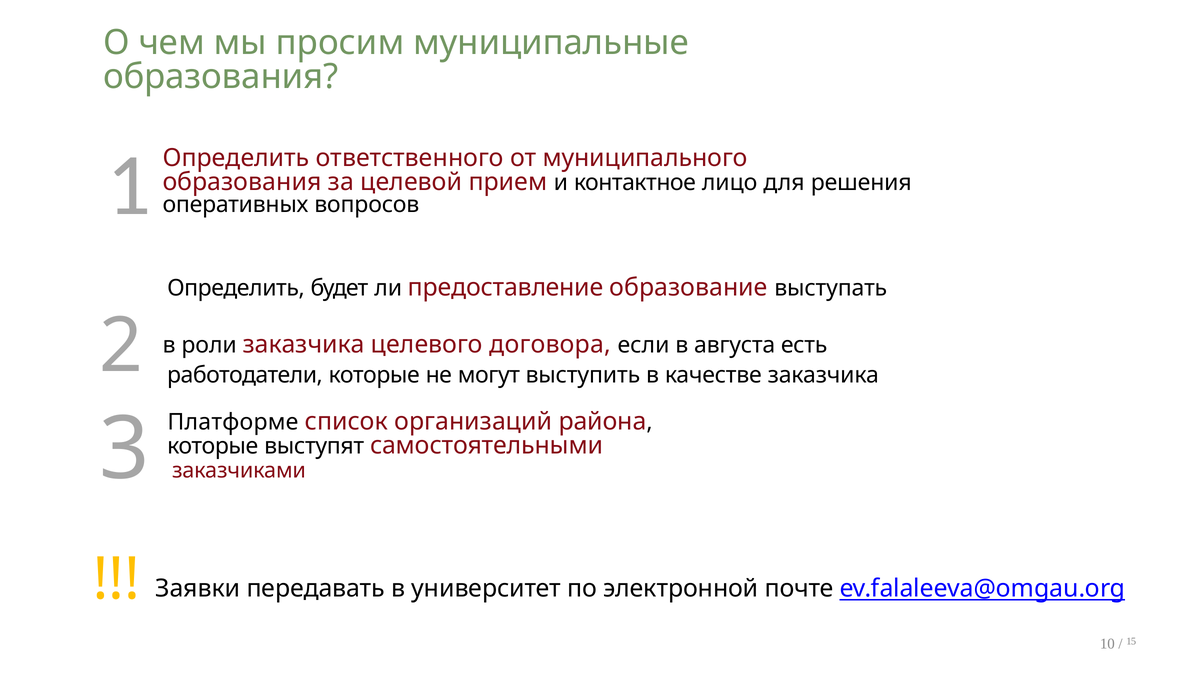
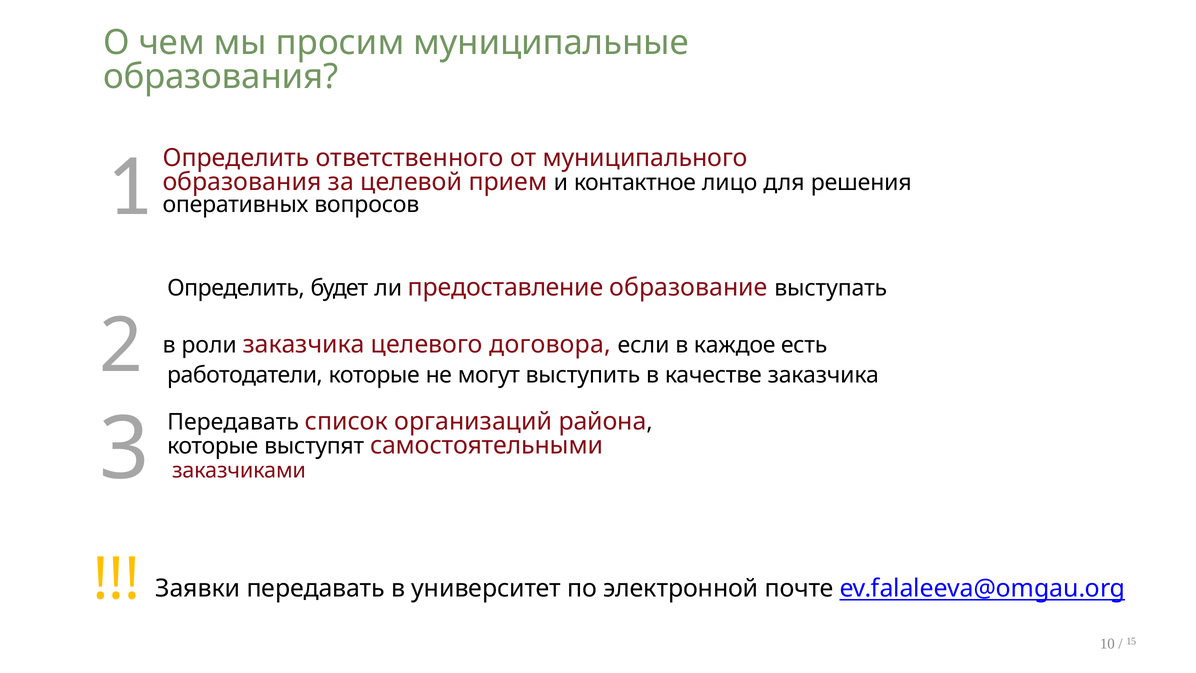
августа: августа -> каждое
Платформе at (233, 422): Платформе -> Передавать
